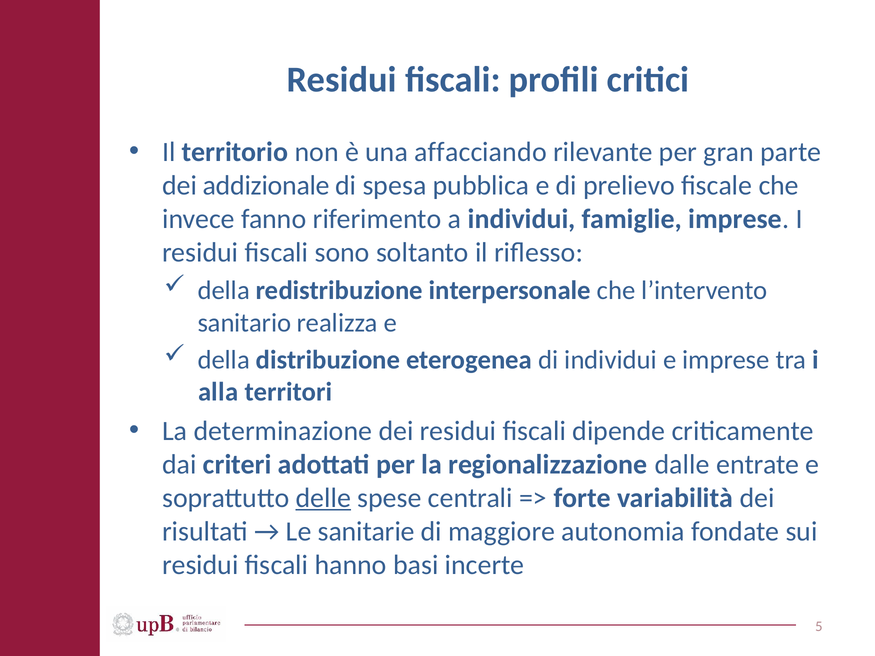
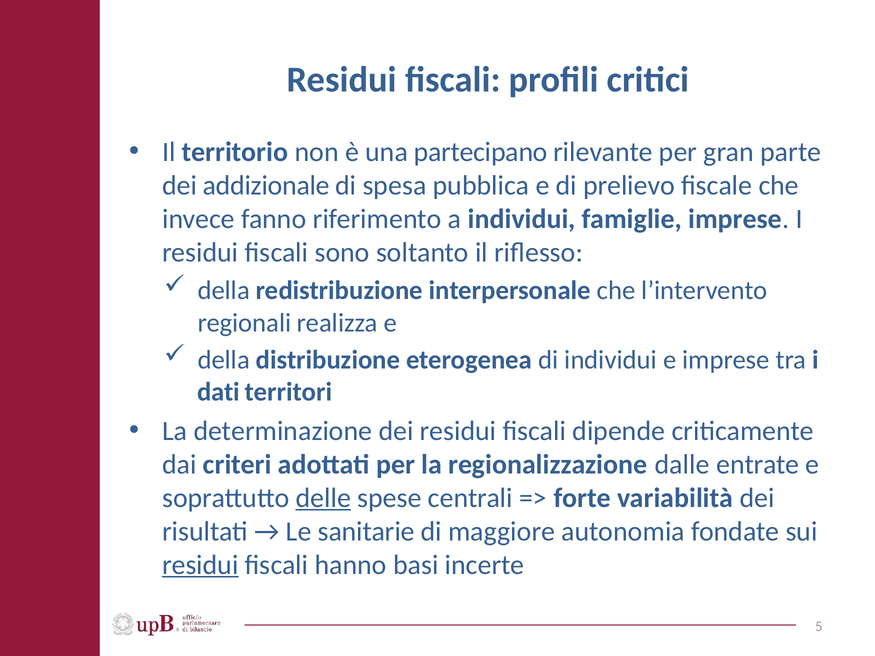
affacciando: affacciando -> partecipano
sanitario: sanitario -> regionali
alla: alla -> dati
residui at (200, 565) underline: none -> present
